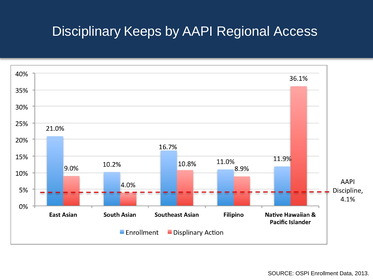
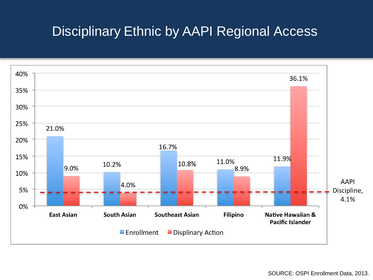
Keeps: Keeps -> Ethnic
